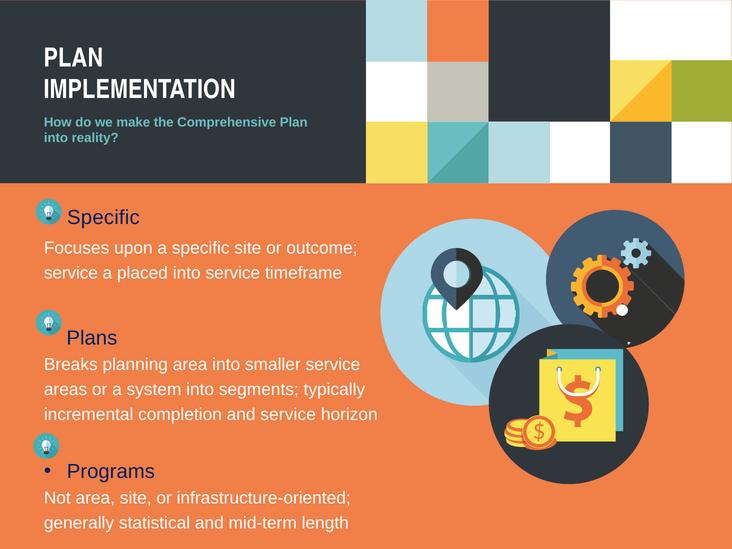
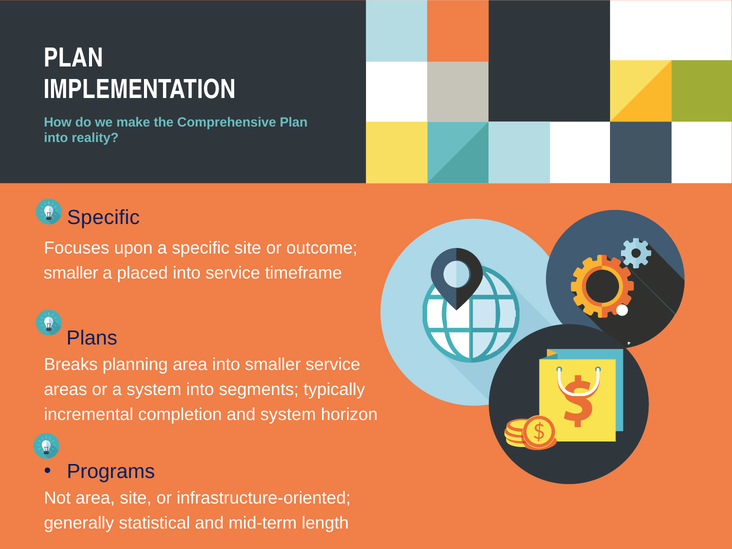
service at (71, 273): service -> smaller
and service: service -> system
